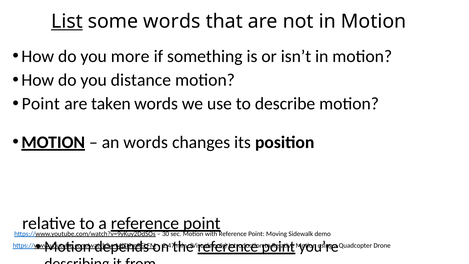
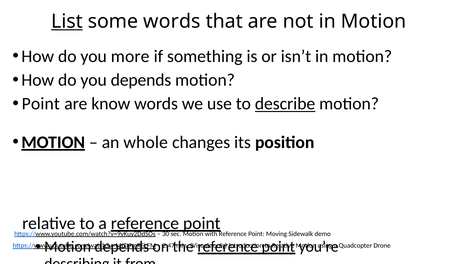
you distance: distance -> depends
taken: taken -> know
describe underline: none -> present
an words: words -> whole
